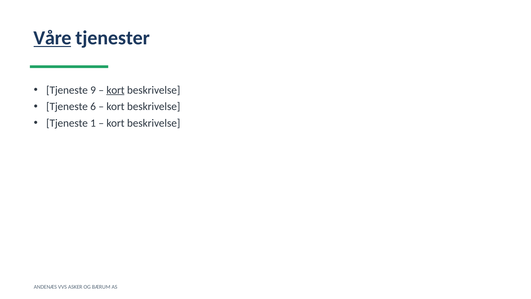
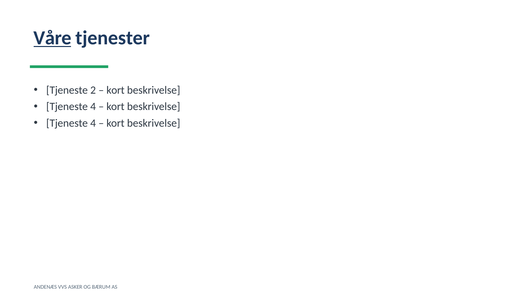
9: 9 -> 2
kort at (116, 90) underline: present -> none
6 at (93, 107): 6 -> 4
1 at (93, 123): 1 -> 4
